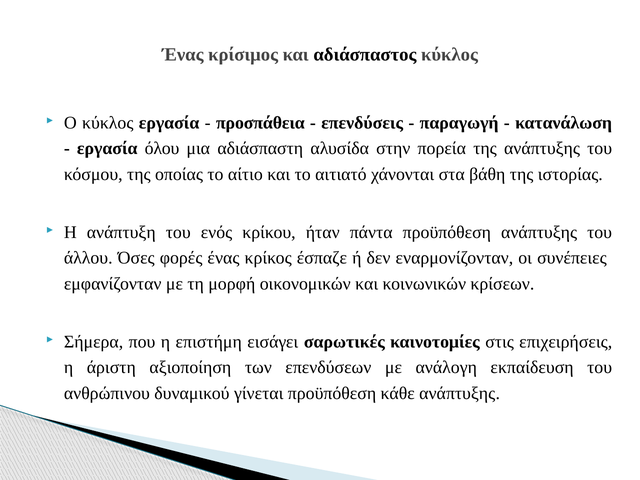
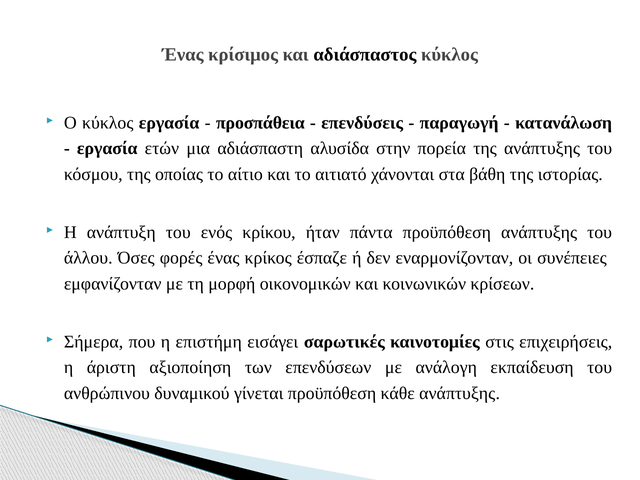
όλου: όλου -> ετών
